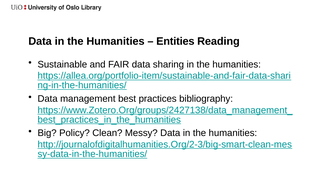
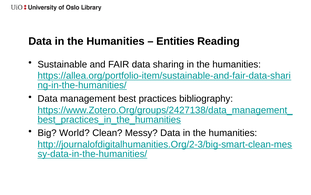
Policy: Policy -> World
